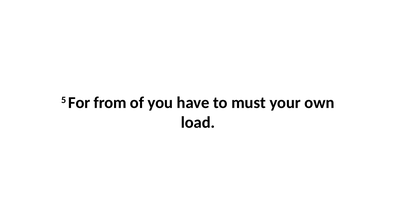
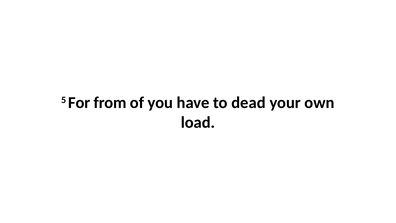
must: must -> dead
